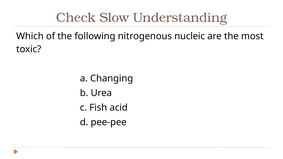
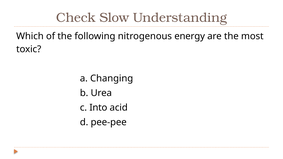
nucleic: nucleic -> energy
Fish: Fish -> Into
